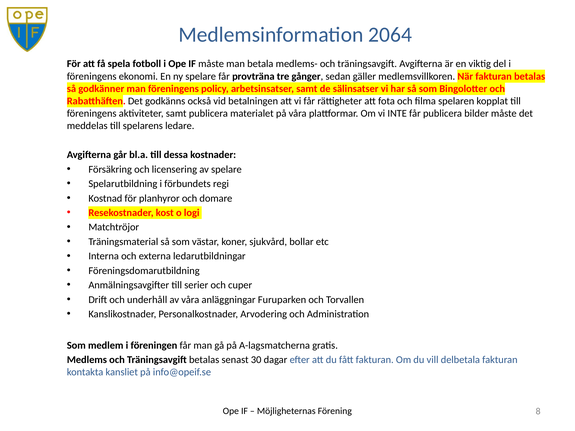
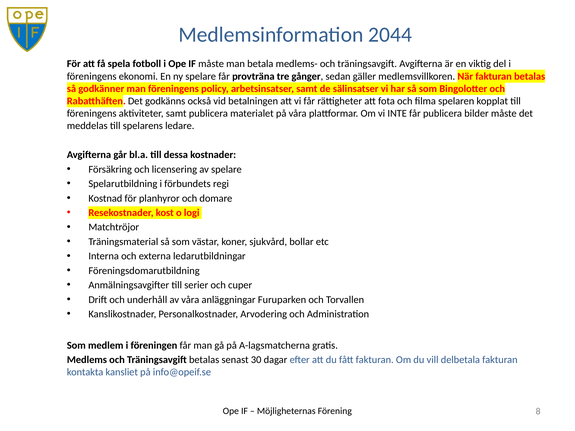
2064: 2064 -> 2044
